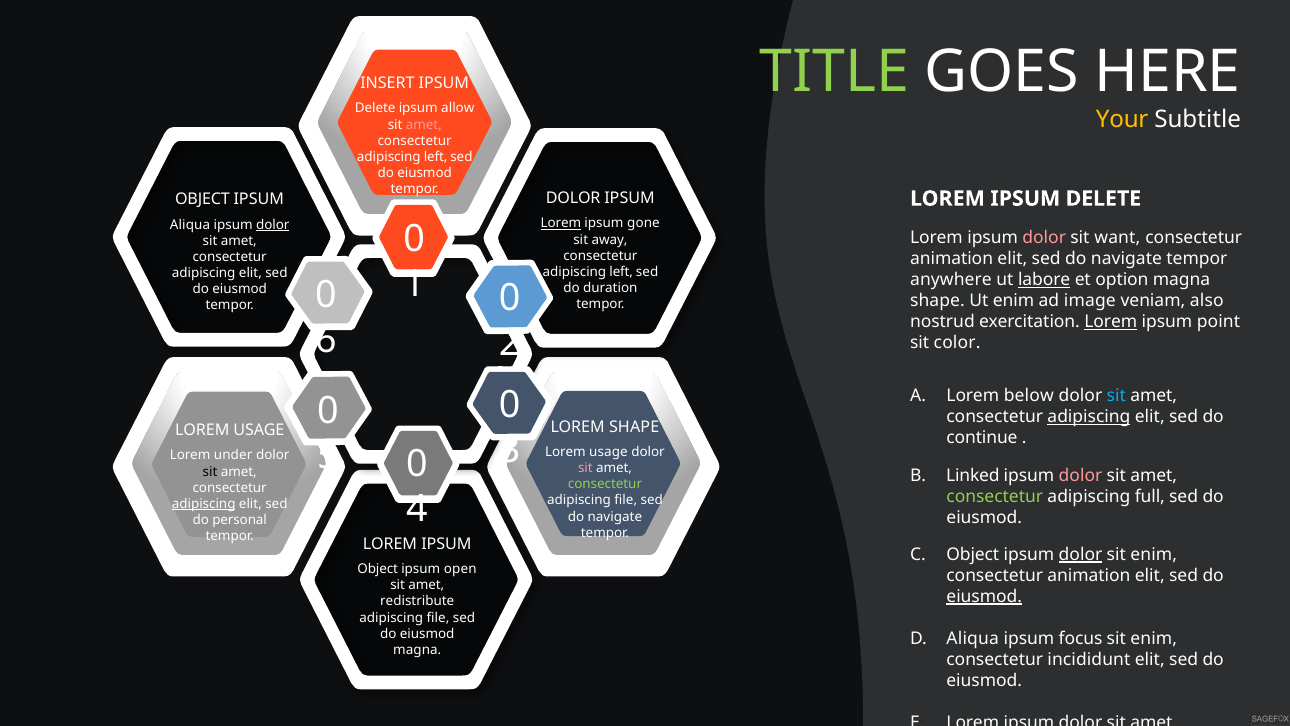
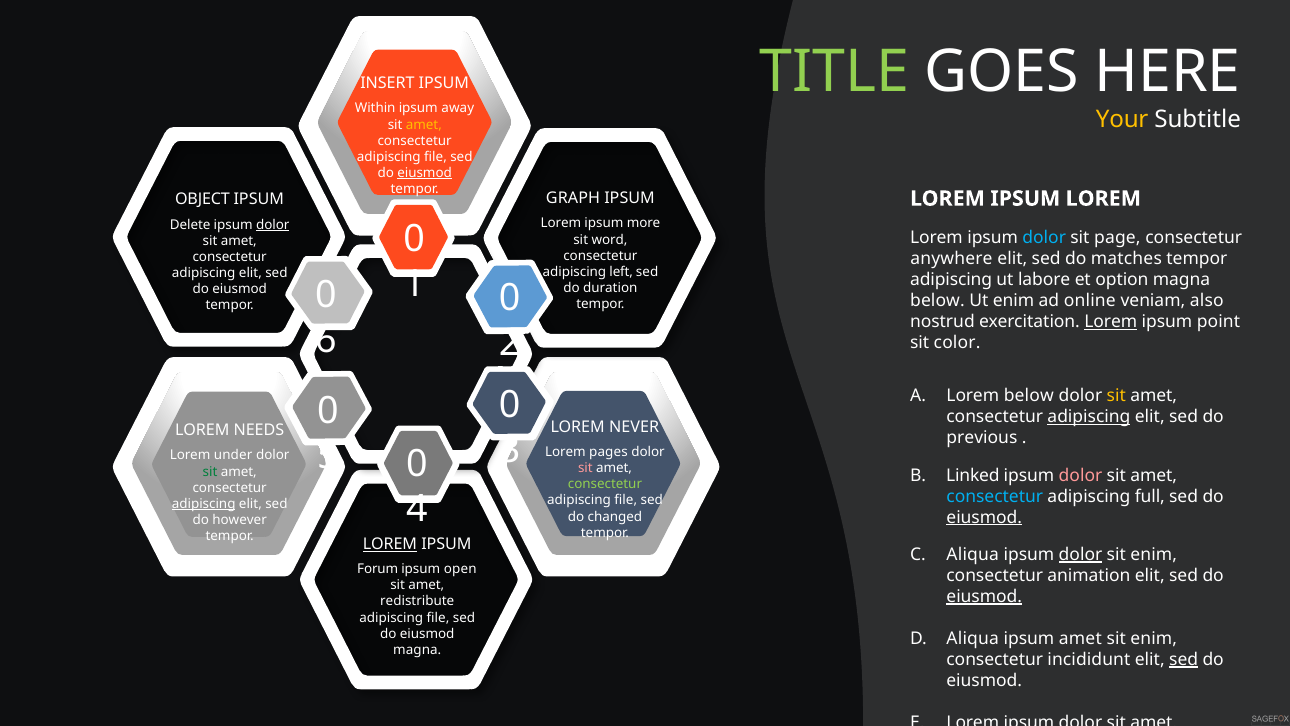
Delete at (375, 108): Delete -> Within
allow: allow -> away
amet at (424, 125) colour: pink -> yellow
left at (436, 157): left -> file
eiusmod at (425, 173) underline: none -> present
DOLOR at (573, 198): DOLOR -> GRAPH
LOREM IPSUM DELETE: DELETE -> LOREM
Lorem at (561, 223) underline: present -> none
gone: gone -> more
Aliqua at (190, 225): Aliqua -> Delete
dolor at (1044, 238) colour: pink -> light blue
want: want -> page
away: away -> word
animation at (952, 259): animation -> anywhere
elit sed do navigate: navigate -> matches
anywhere at (951, 280): anywhere -> adipiscing
labore underline: present -> none
shape at (937, 301): shape -> below
image: image -> online
sit at (1116, 396) colour: light blue -> yellow
LOREM SHAPE: SHAPE -> NEVER
USAGE at (259, 430): USAGE -> NEEDS
continue: continue -> previous
usage at (608, 452): usage -> pages
sit at (210, 471) colour: black -> green
consectetur at (995, 496) colour: light green -> light blue
eiusmod at (984, 517) underline: none -> present
navigate at (615, 516): navigate -> changed
personal: personal -> however
LOREM at (390, 544) underline: none -> present
Object at (973, 554): Object -> Aliqua
Object at (378, 569): Object -> Forum
ipsum focus: focus -> amet
sed at (1184, 659) underline: none -> present
